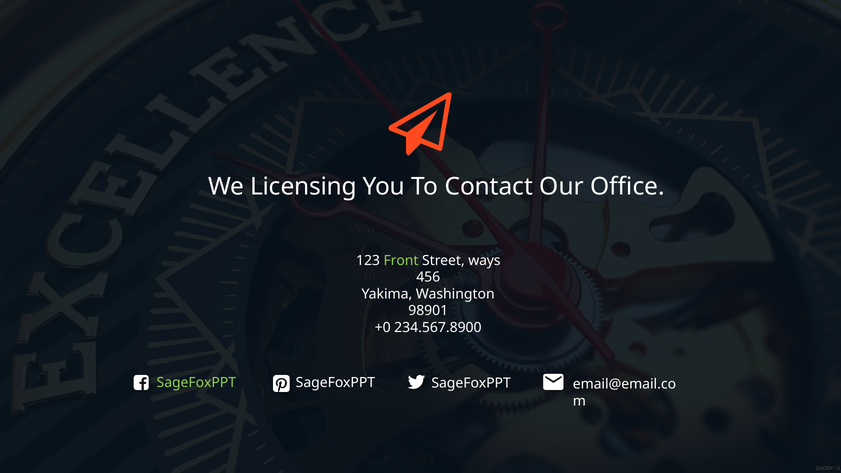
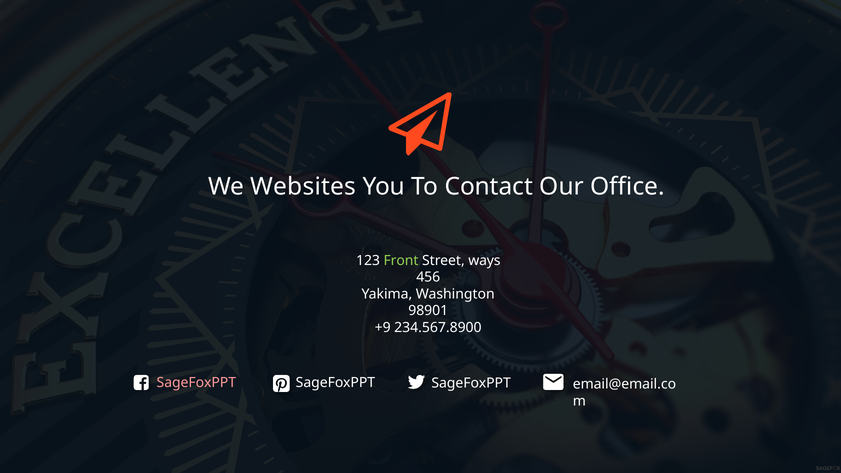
Licensing: Licensing -> Websites
+0: +0 -> +9
SageFoxPPT at (196, 383) colour: light green -> pink
